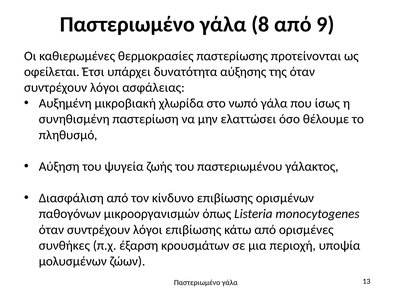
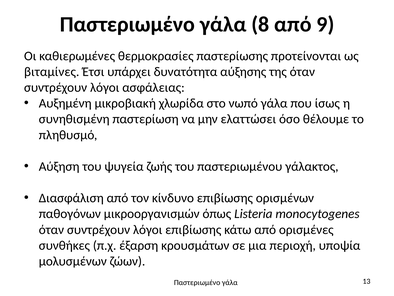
οφείλεται: οφείλεται -> βιταμίνες
